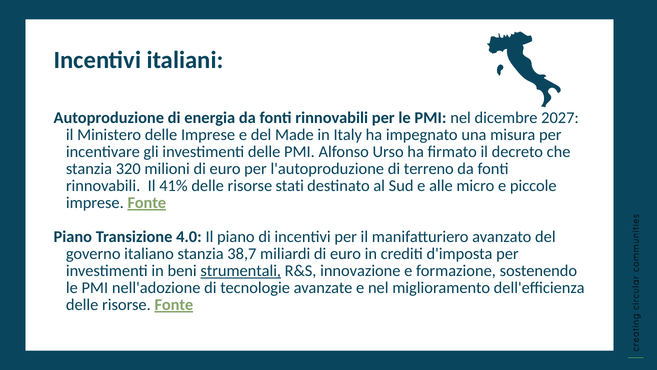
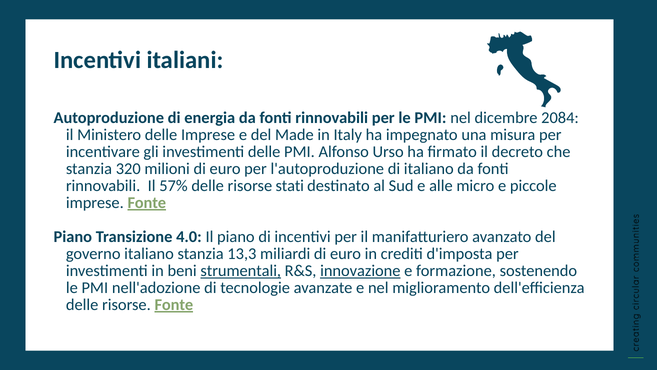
2027: 2027 -> 2084
di terreno: terreno -> italiano
41%: 41% -> 57%
38,7: 38,7 -> 13,3
innovazione underline: none -> present
